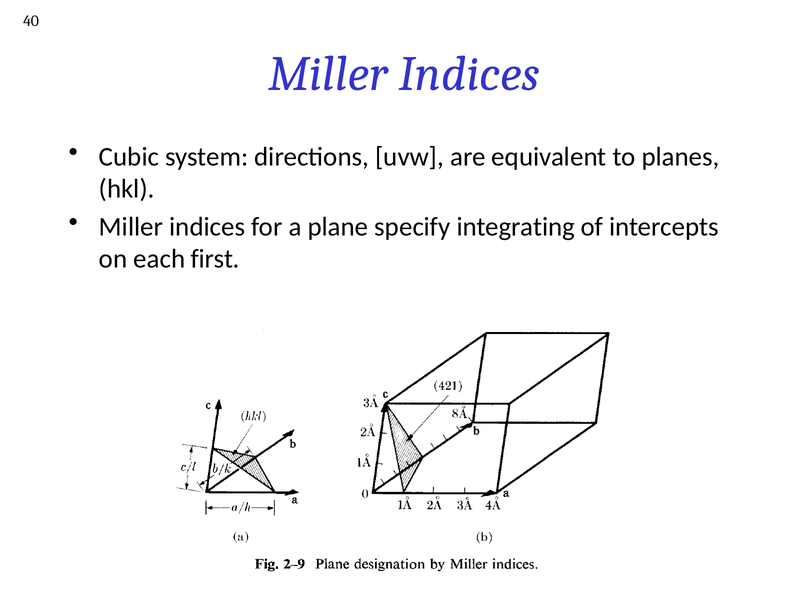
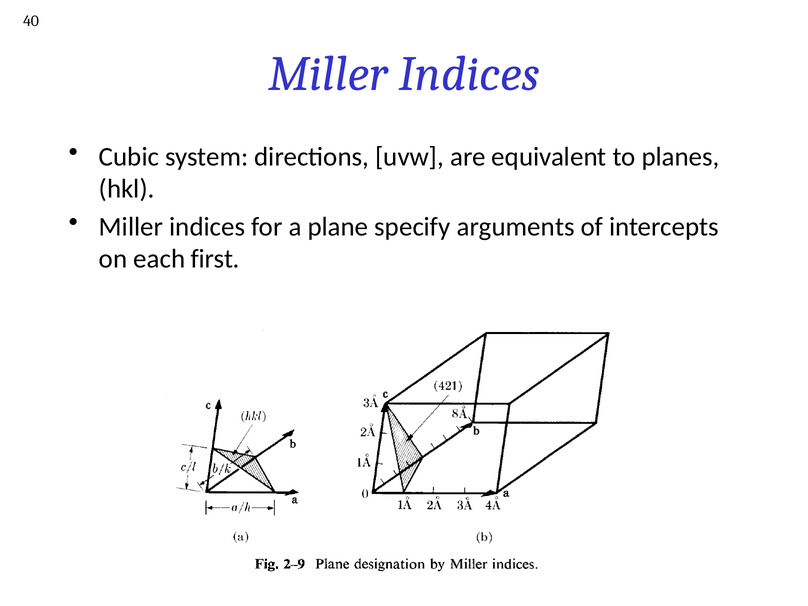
integrating: integrating -> arguments
